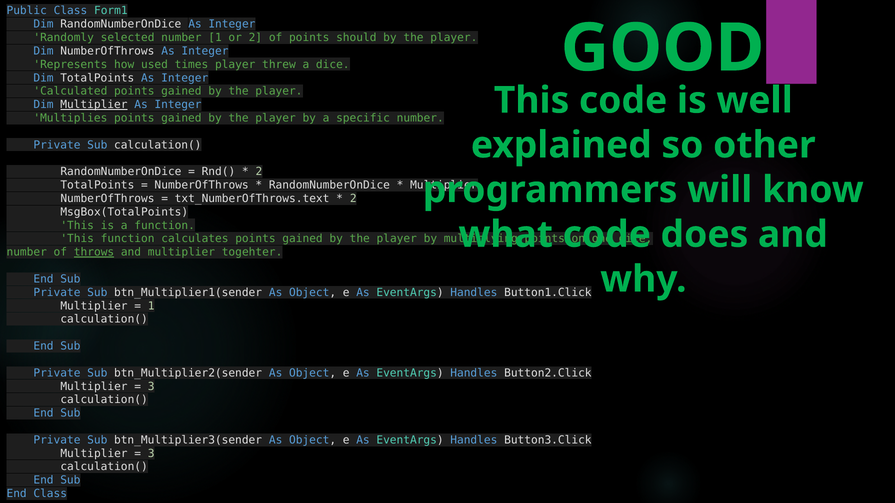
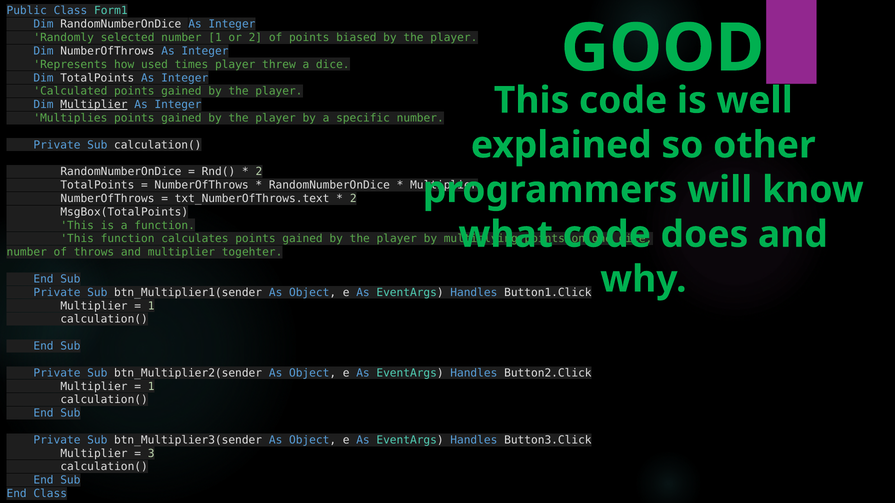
should: should -> biased
throws underline: present -> none
3 at (151, 387): 3 -> 1
